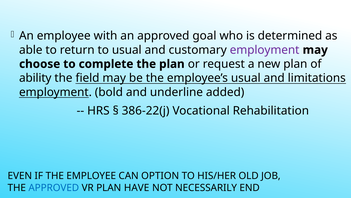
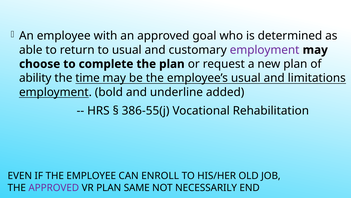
field: field -> time
386-22(j: 386-22(j -> 386-55(j
OPTION: OPTION -> ENROLL
APPROVED at (54, 187) colour: blue -> purple
HAVE: HAVE -> SAME
